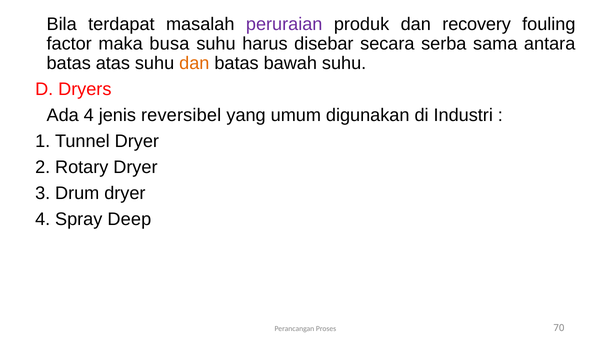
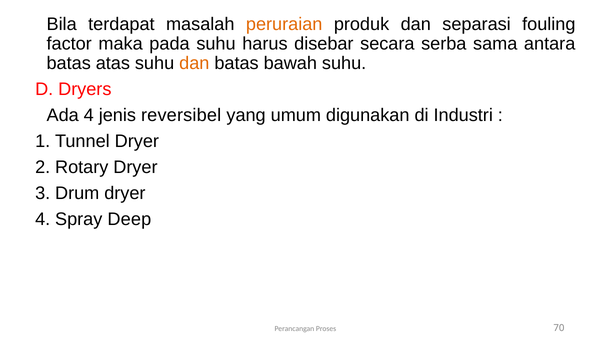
peruraian colour: purple -> orange
recovery: recovery -> separasi
busa: busa -> pada
